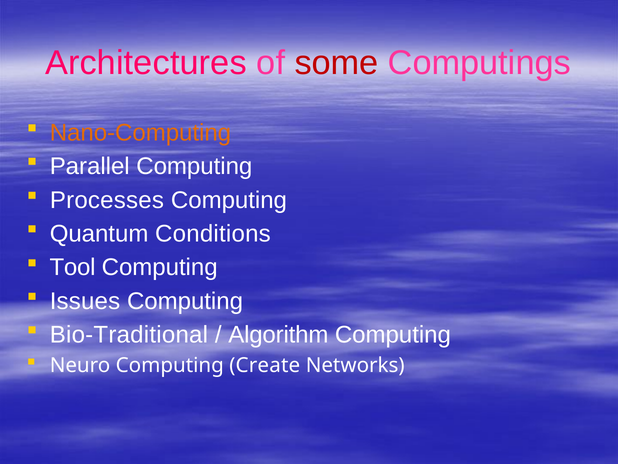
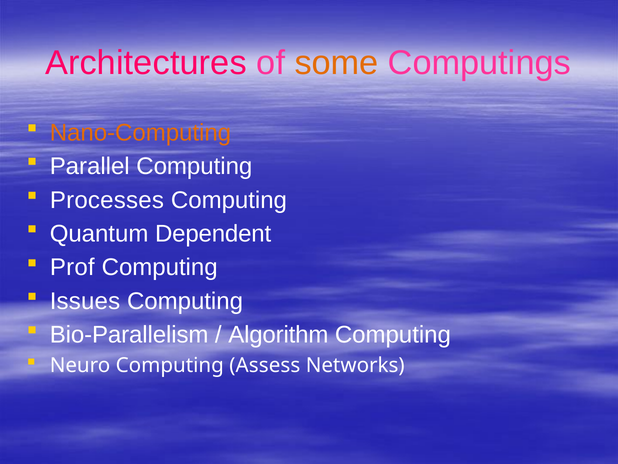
some colour: red -> orange
Conditions: Conditions -> Dependent
Tool: Tool -> Prof
Bio-Traditional: Bio-Traditional -> Bio-Parallelism
Create: Create -> Assess
